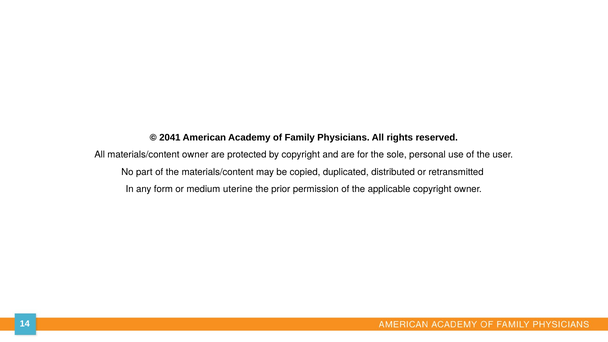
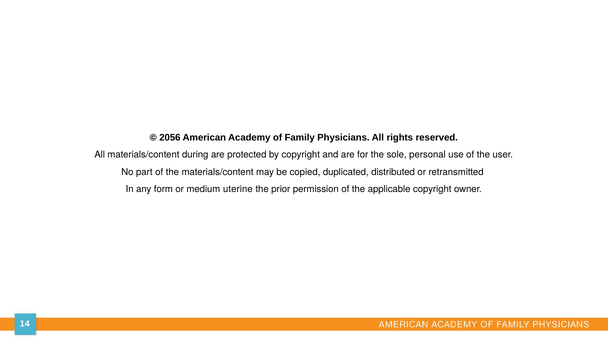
2041: 2041 -> 2056
materials/content owner: owner -> during
